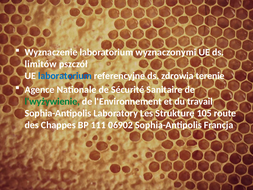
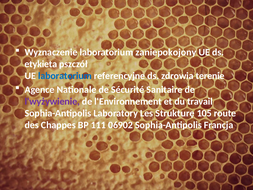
wyznaczonymi: wyznaczonymi -> zaniepokojony
limitów: limitów -> etykieta
l'wyżywienie colour: green -> purple
